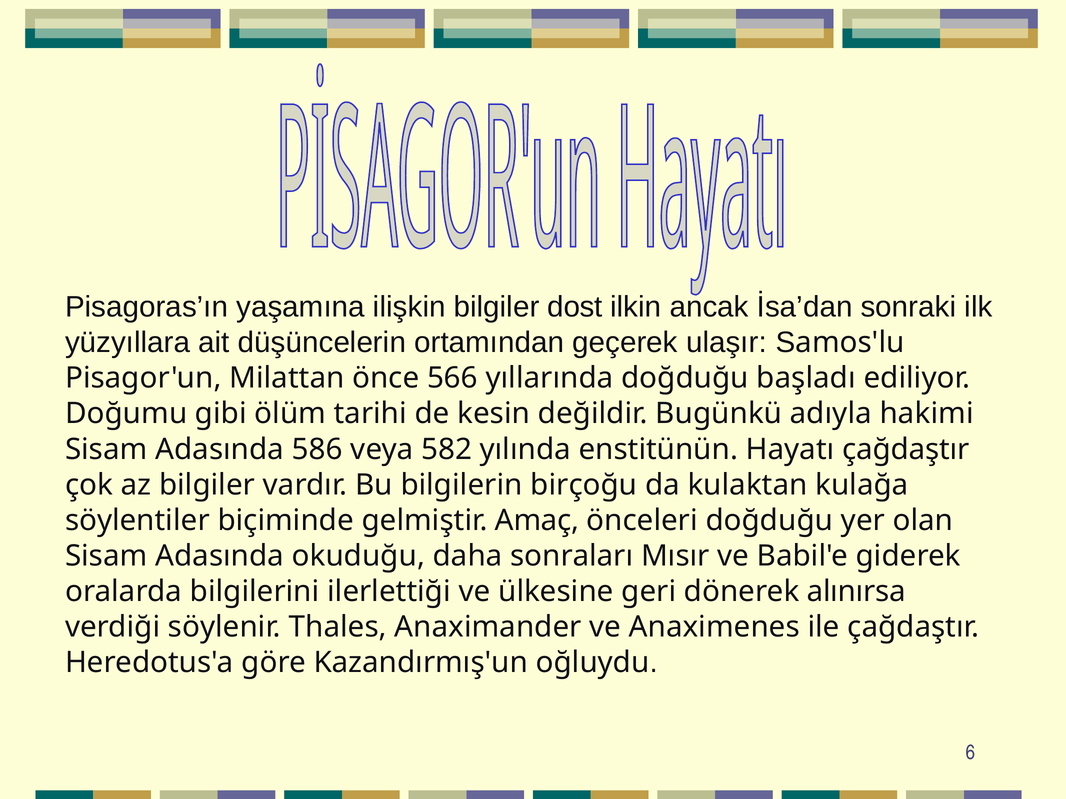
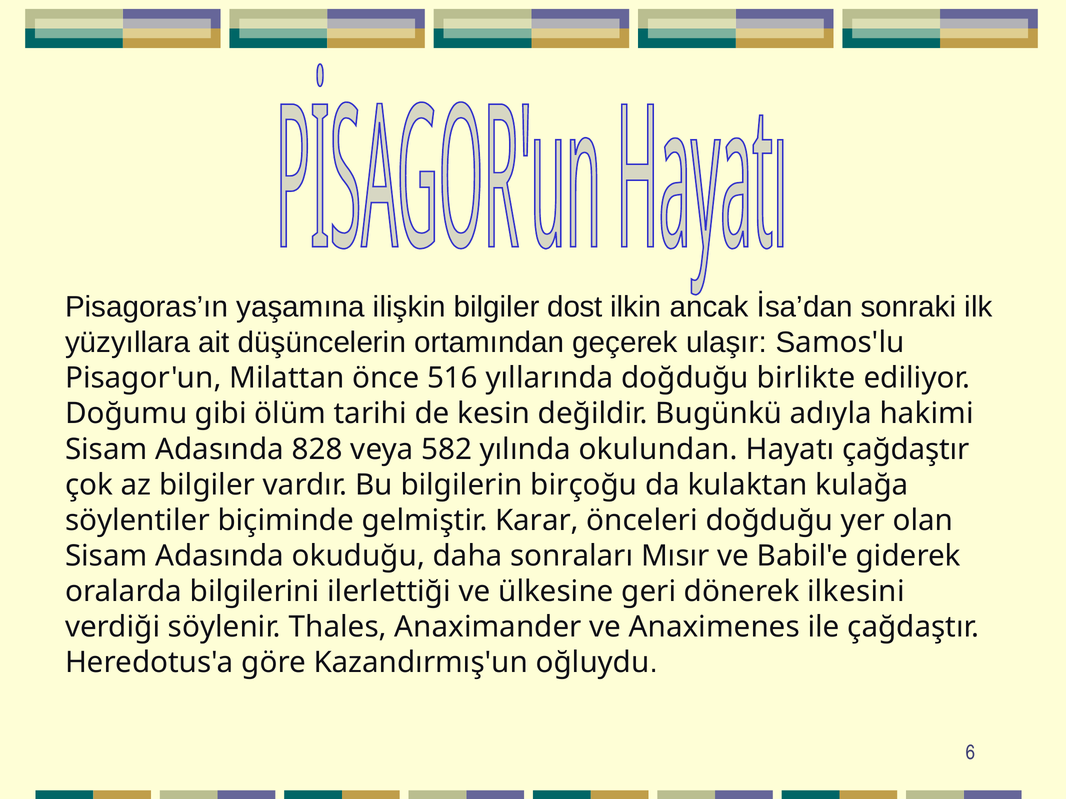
566: 566 -> 516
başladı: başladı -> birlikte
586: 586 -> 828
enstitünün: enstitünün -> okulundan
Amaç: Amaç -> Karar
alınırsa: alınırsa -> ilkesini
